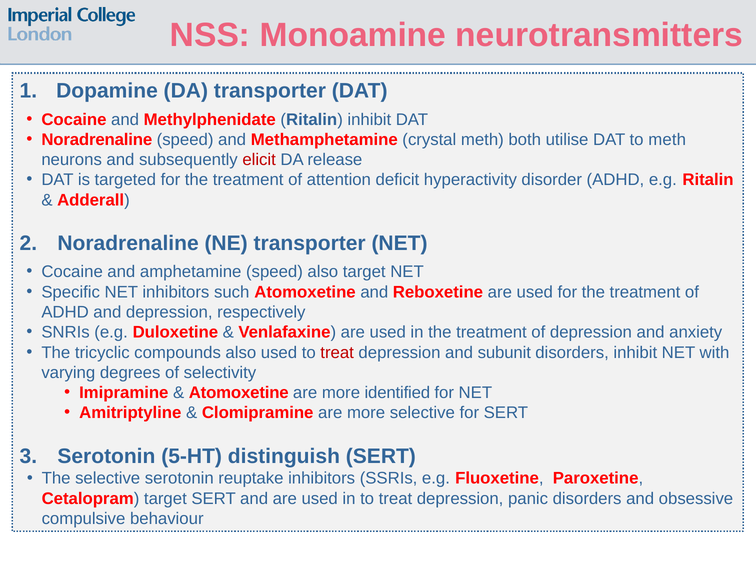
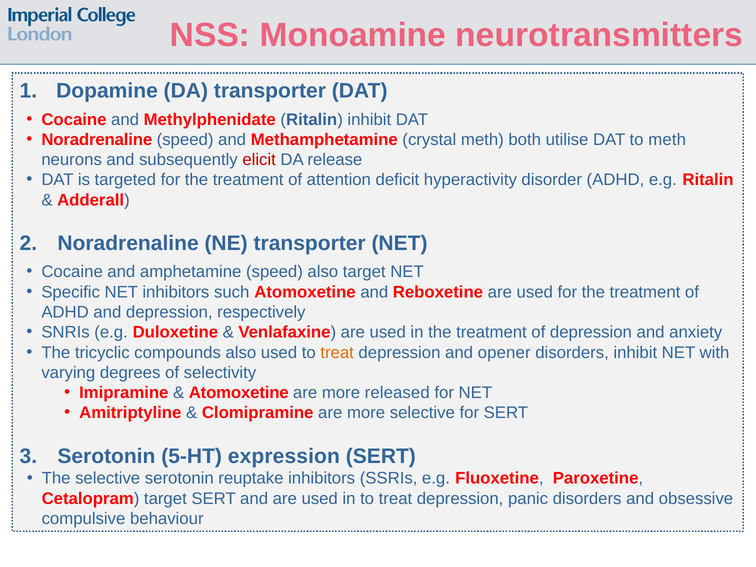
treat at (337, 352) colour: red -> orange
subunit: subunit -> opener
identified: identified -> released
distinguish: distinguish -> expression
